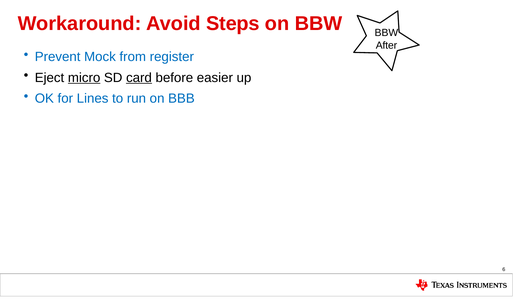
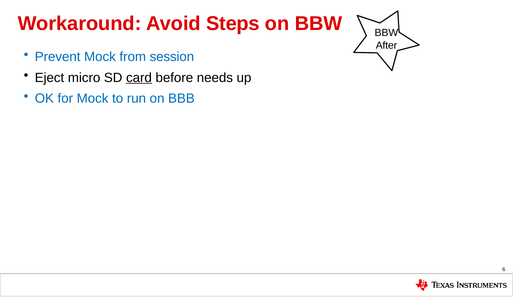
register: register -> session
micro underline: present -> none
easier: easier -> needs
for Lines: Lines -> Mock
